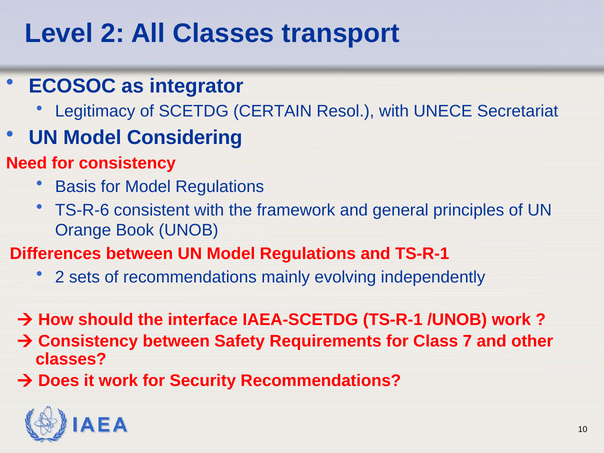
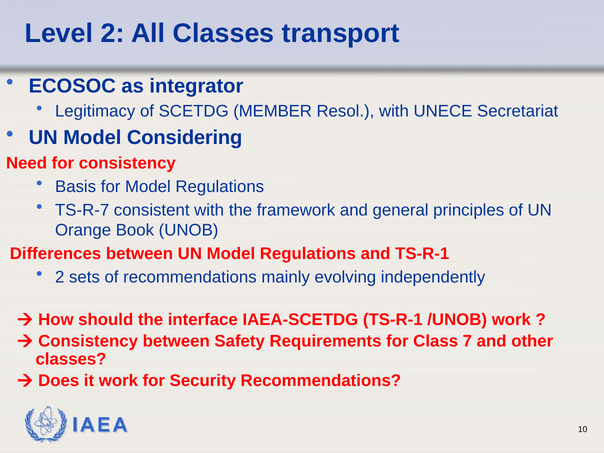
CERTAIN: CERTAIN -> MEMBER
TS-R-6: TS-R-6 -> TS-R-7
